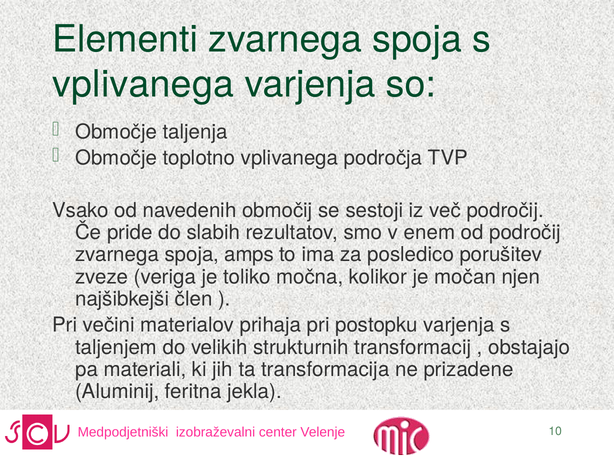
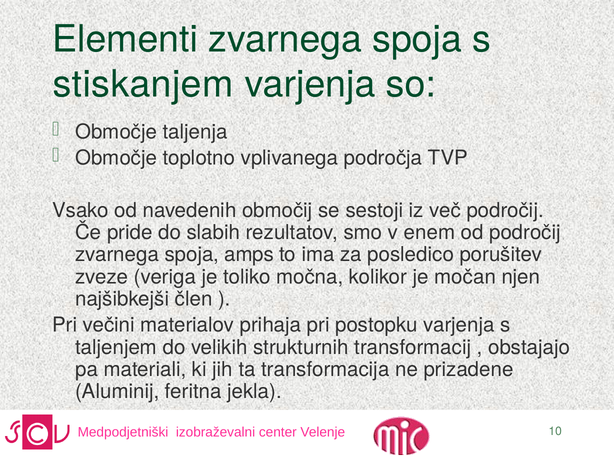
vplivanega at (143, 84): vplivanega -> stiskanjem
